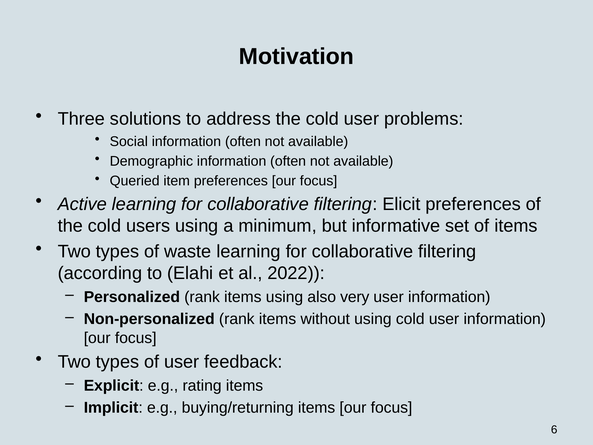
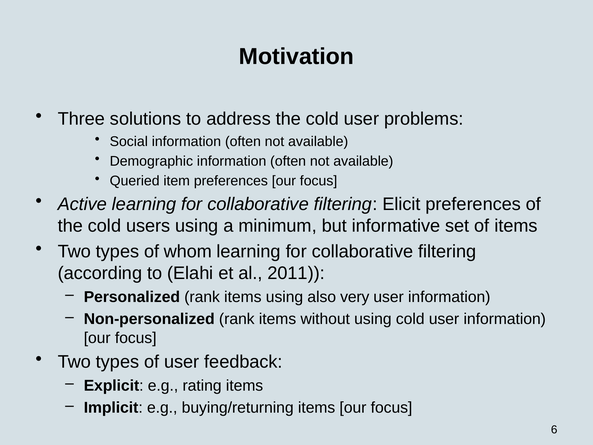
waste: waste -> whom
2022: 2022 -> 2011
